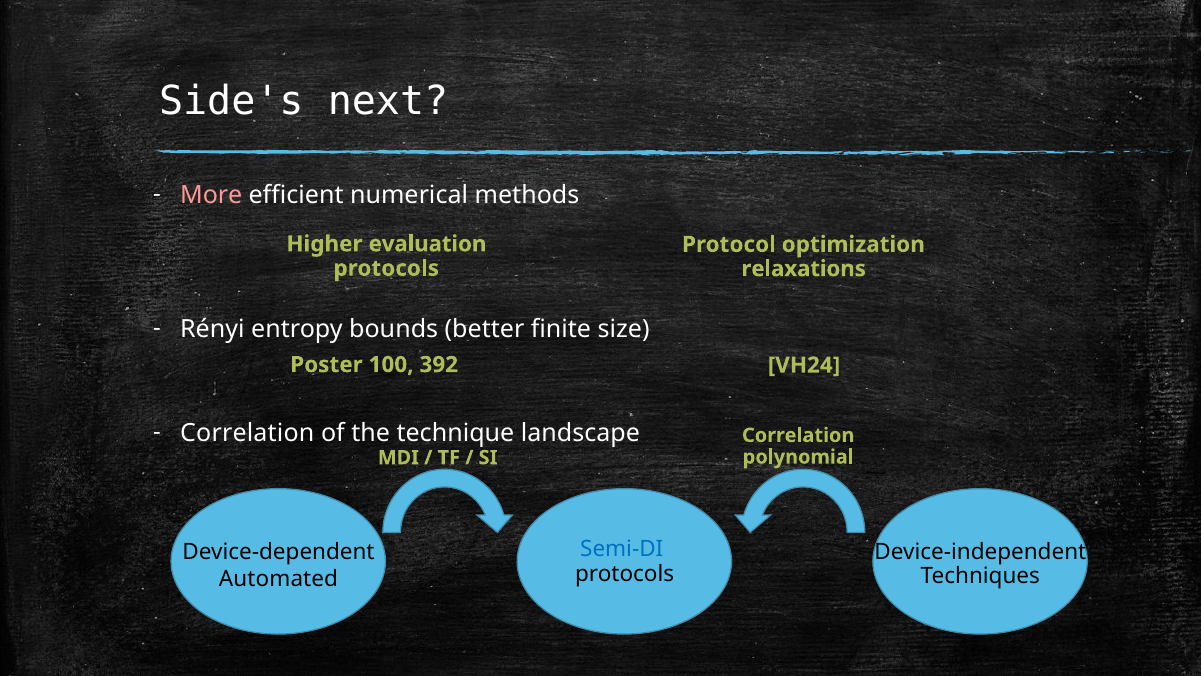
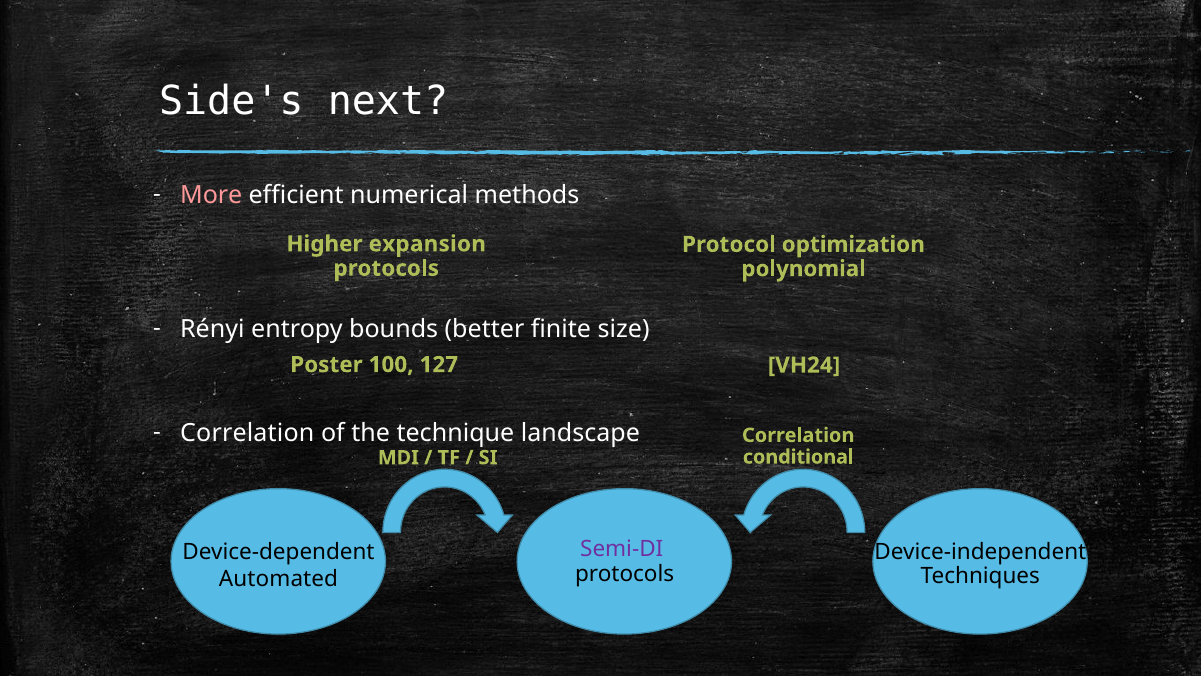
evaluation: evaluation -> expansion
relaxations: relaxations -> polynomial
392: 392 -> 127
polynomial: polynomial -> conditional
Semi-DI colour: blue -> purple
